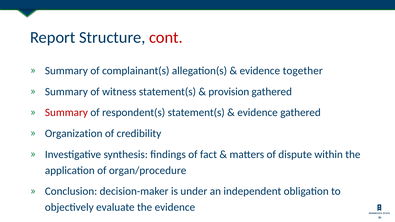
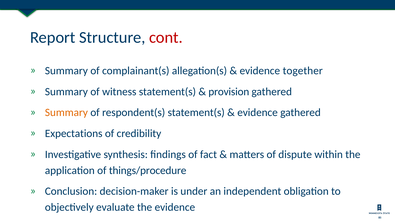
Summary at (66, 113) colour: red -> orange
Organization: Organization -> Expectations
organ/procedure: organ/procedure -> things/procedure
